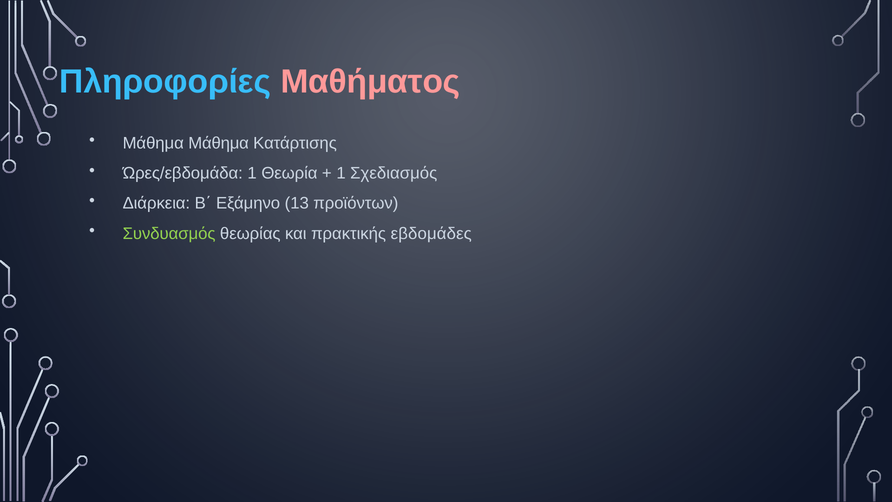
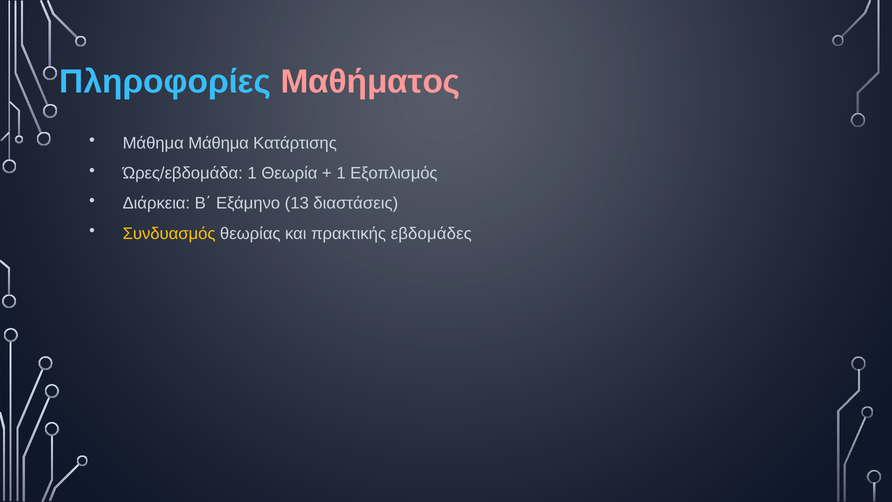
Σχεδιασμός: Σχεδιασμός -> Εξοπλισμός
προϊόντων: προϊόντων -> διαστάσεις
Συνδυασμός colour: light green -> yellow
